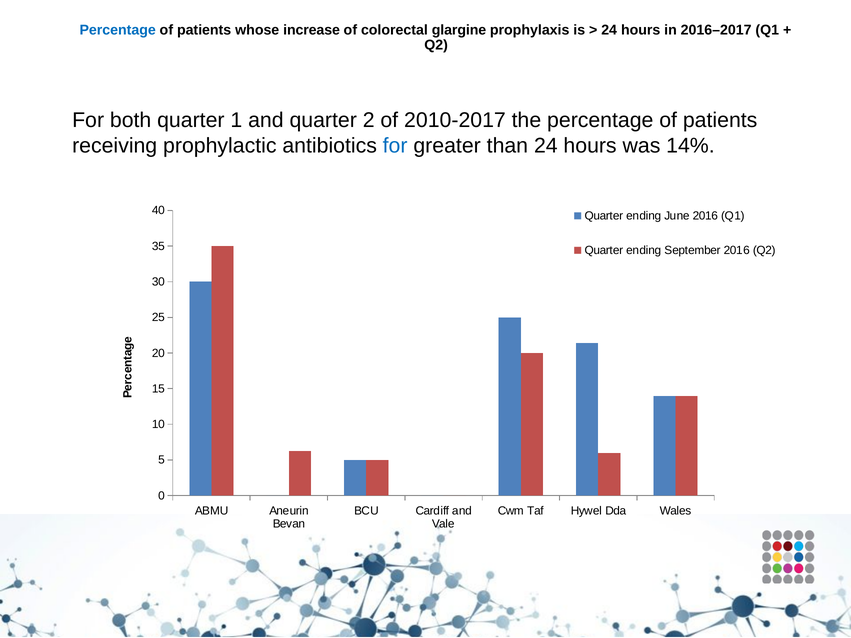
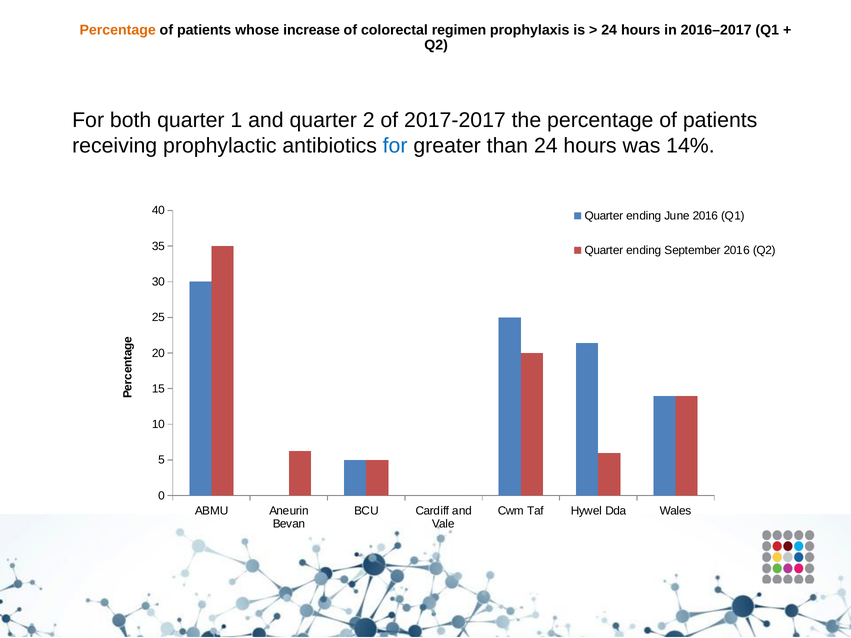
Percentage at (118, 30) colour: blue -> orange
glargine: glargine -> regimen
2010-2017: 2010-2017 -> 2017-2017
